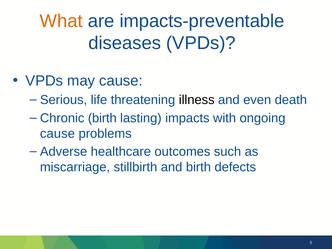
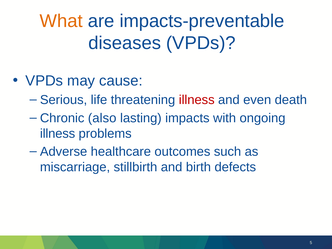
illness at (197, 100) colour: black -> red
Chronic birth: birth -> also
cause at (57, 134): cause -> illness
